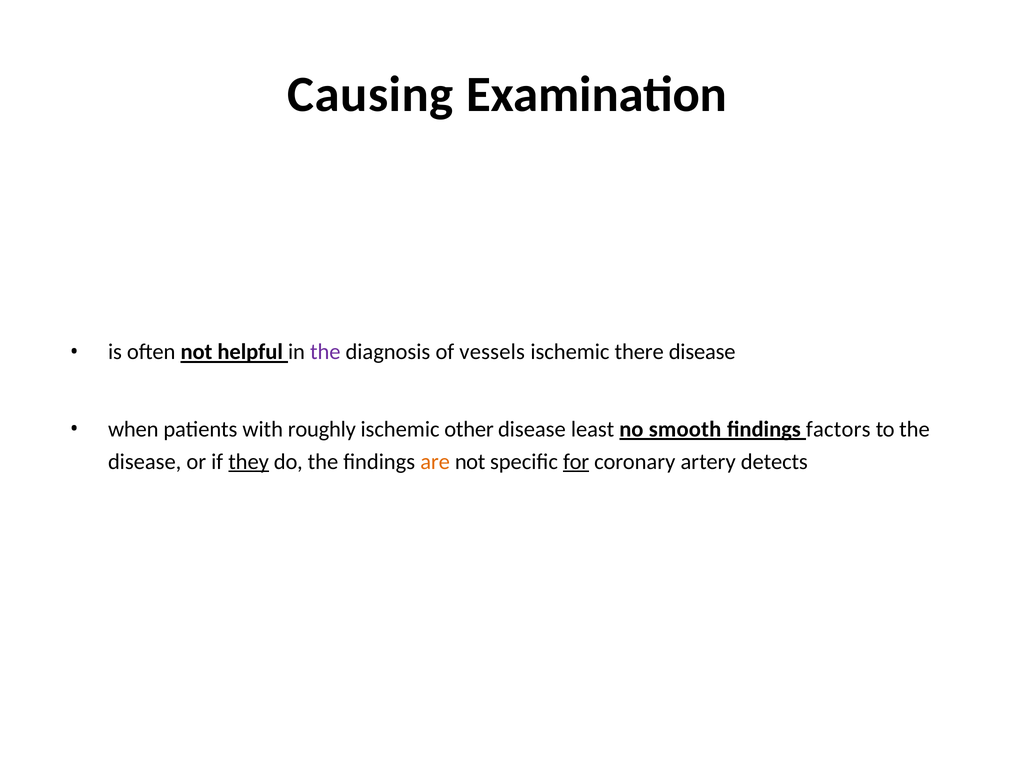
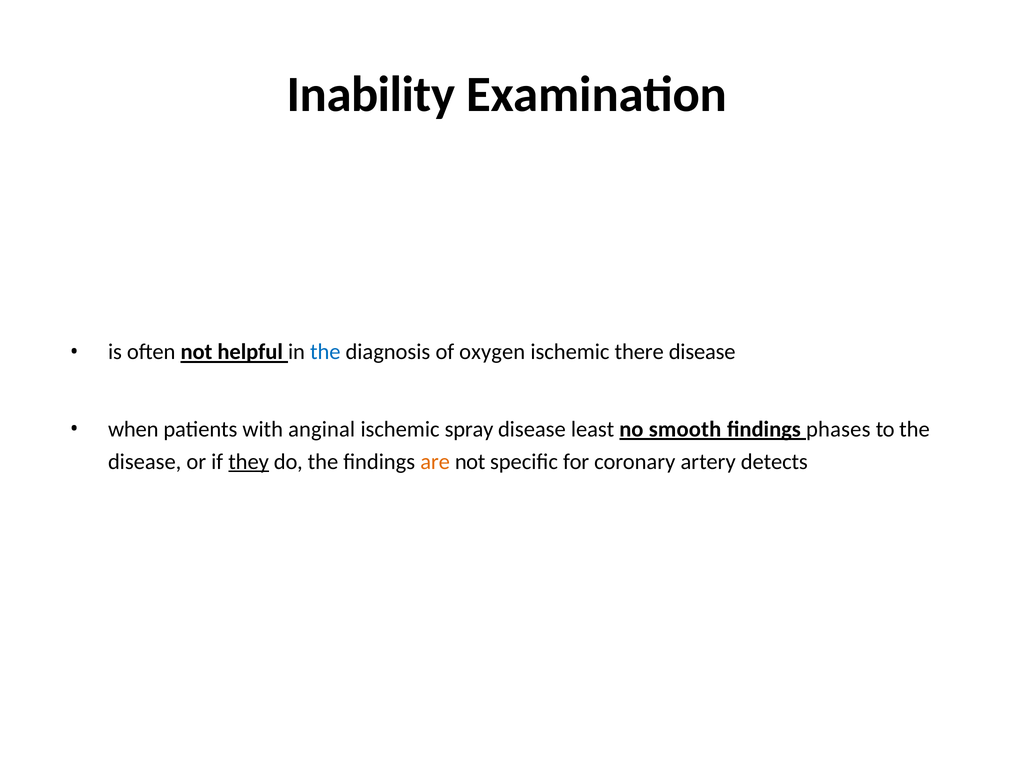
Causing: Causing -> Inability
the at (325, 352) colour: purple -> blue
vessels: vessels -> oxygen
roughly: roughly -> anginal
other: other -> spray
factors: factors -> phases
for underline: present -> none
